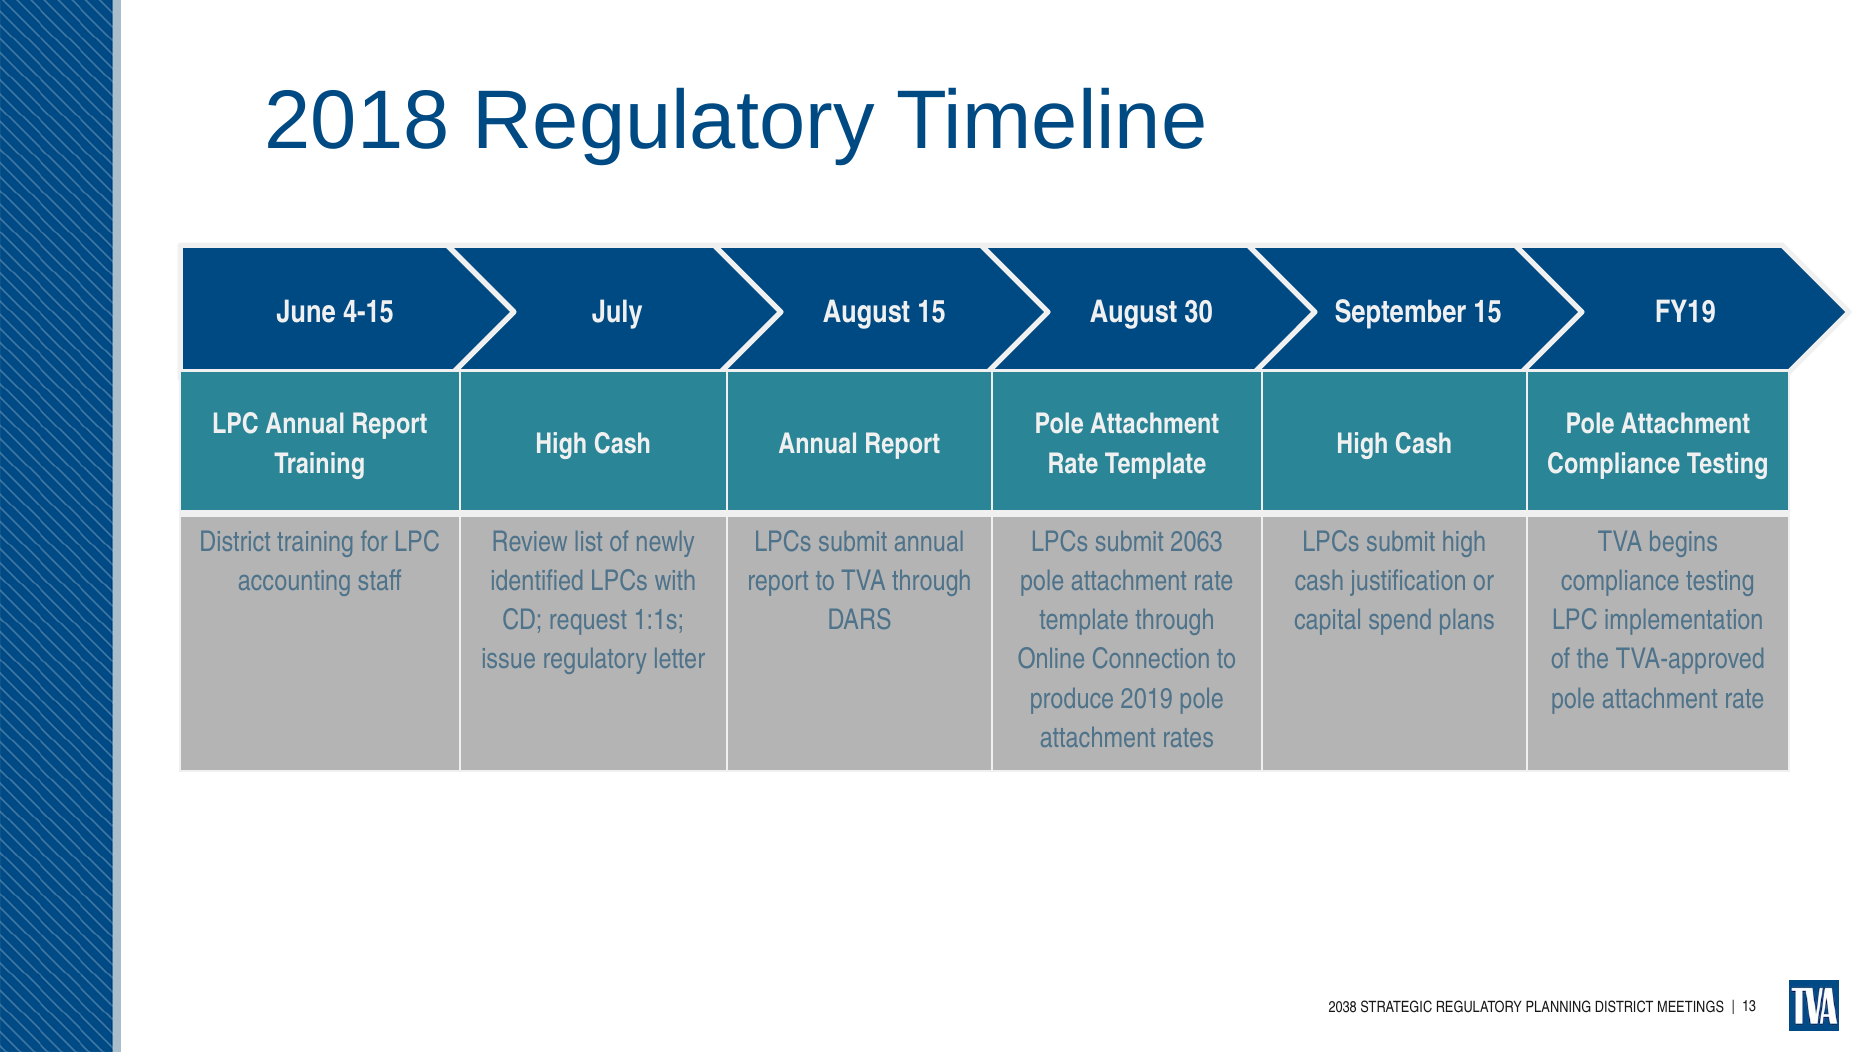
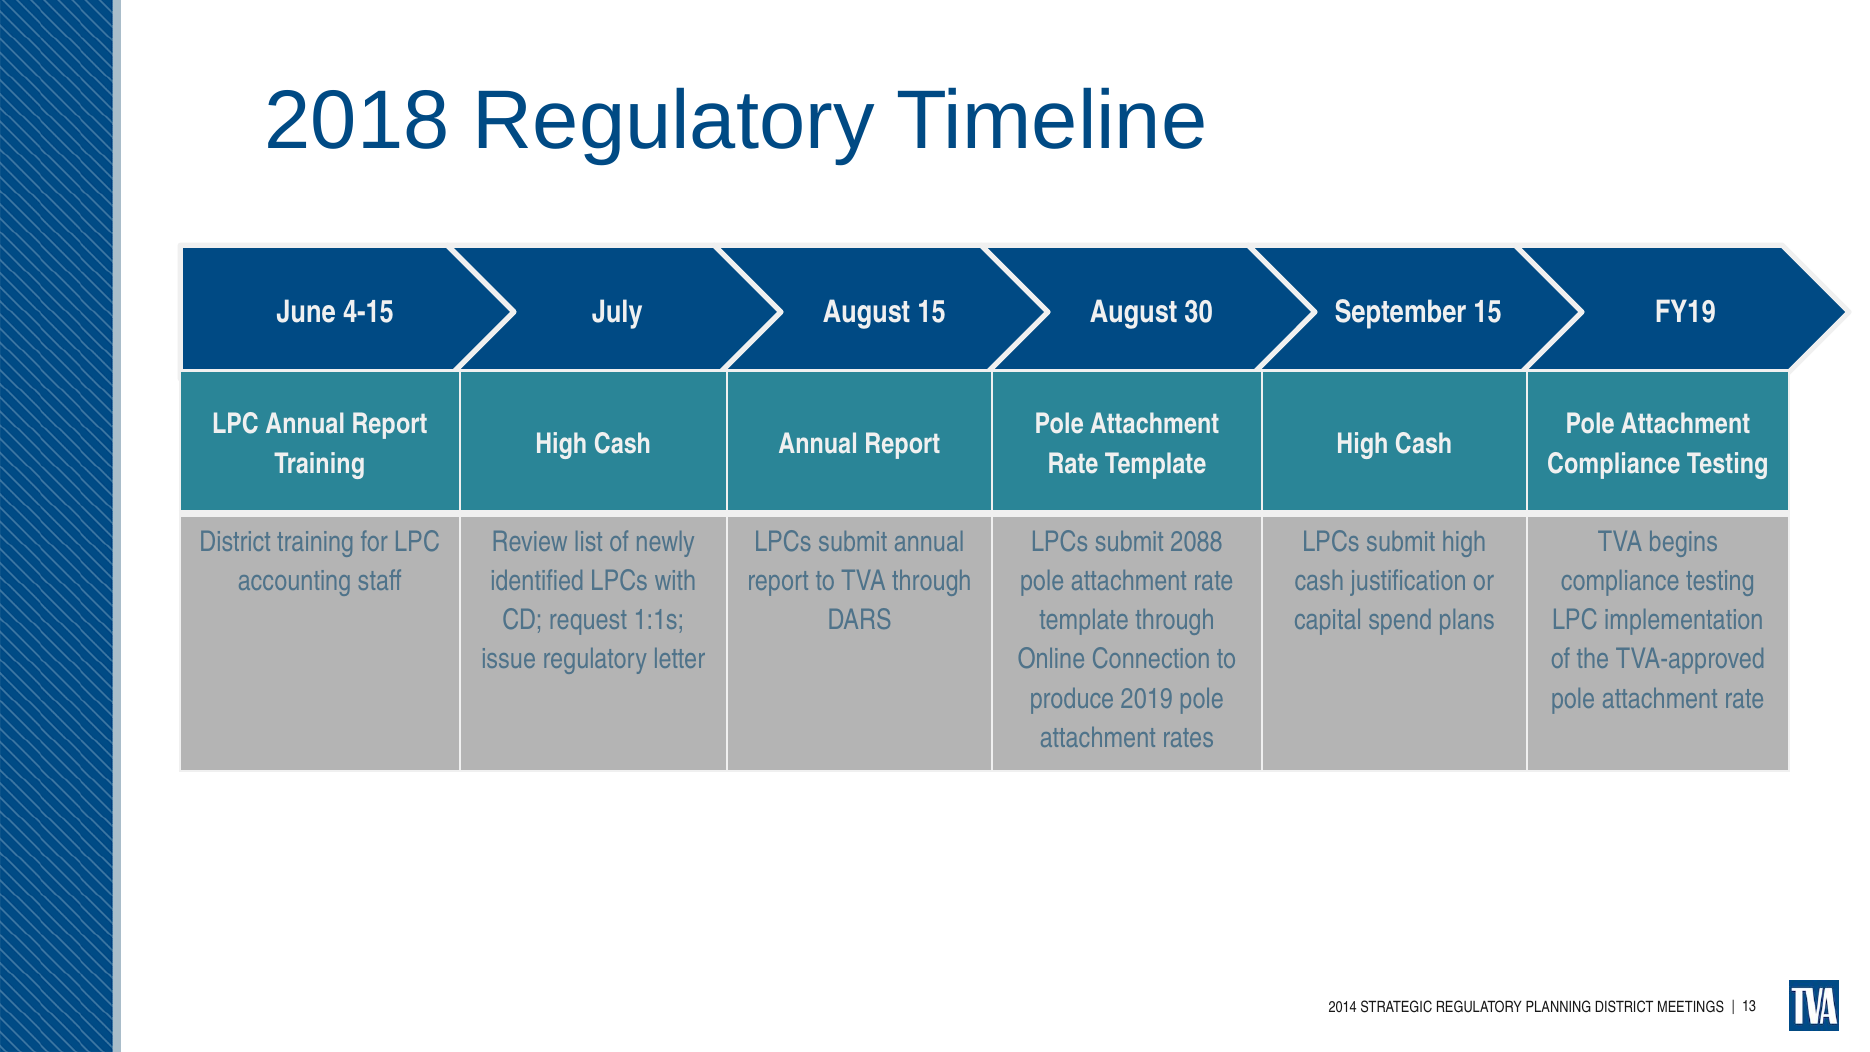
2063: 2063 -> 2088
2038: 2038 -> 2014
